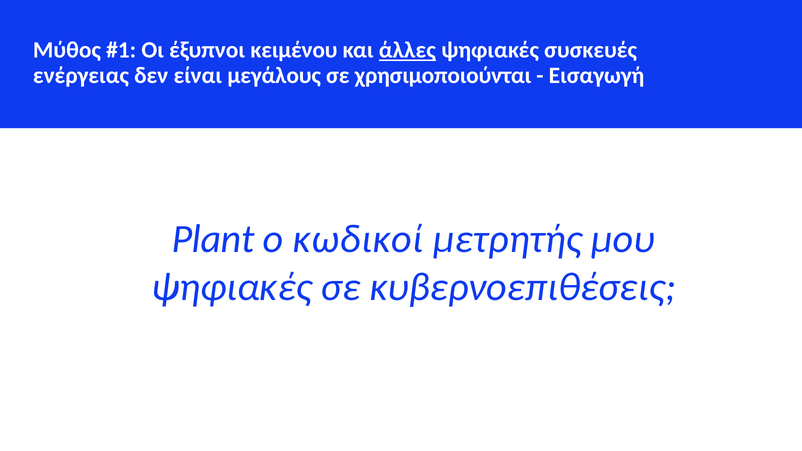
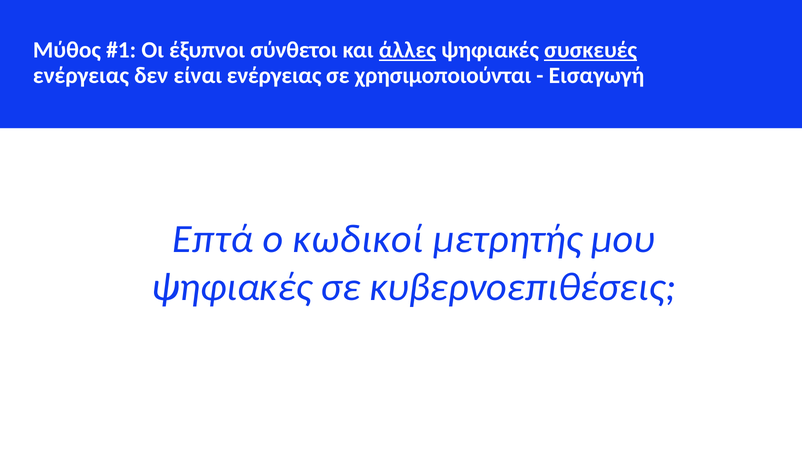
κειμένου: κειμένου -> σύνθετοι
συσκευές underline: none -> present
είναι μεγάλους: μεγάλους -> ενέργειας
Plant: Plant -> Επτά
